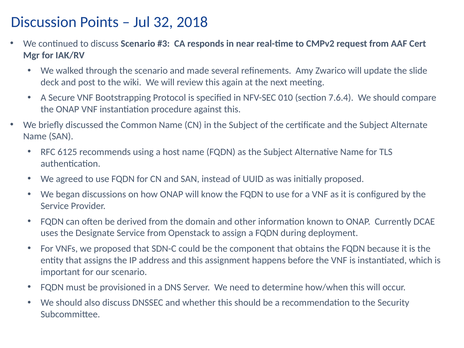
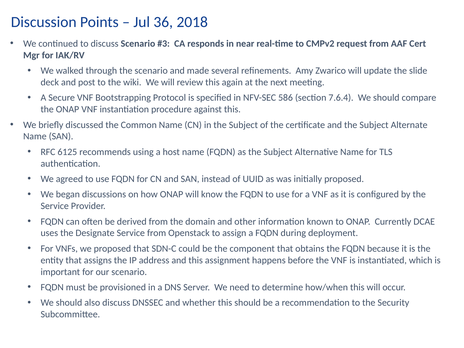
32: 32 -> 36
010: 010 -> 586
